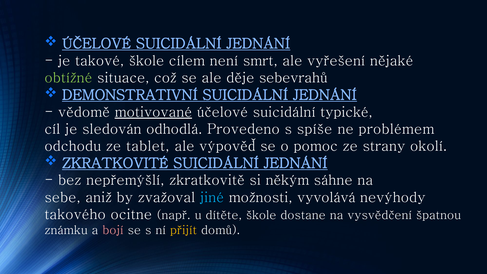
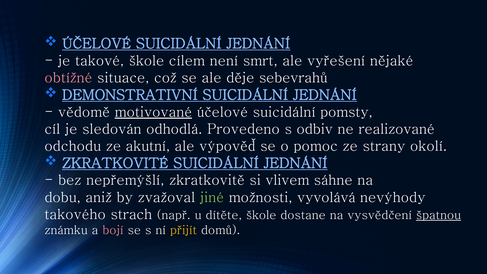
obtížné colour: light green -> pink
typické: typické -> pomsty
spíše: spíše -> odbiv
problémem: problémem -> realizované
tablet: tablet -> akutní
někým: někým -> vlivem
sebe: sebe -> dobu
jiné colour: light blue -> light green
ocitne: ocitne -> strach
špatnou underline: none -> present
